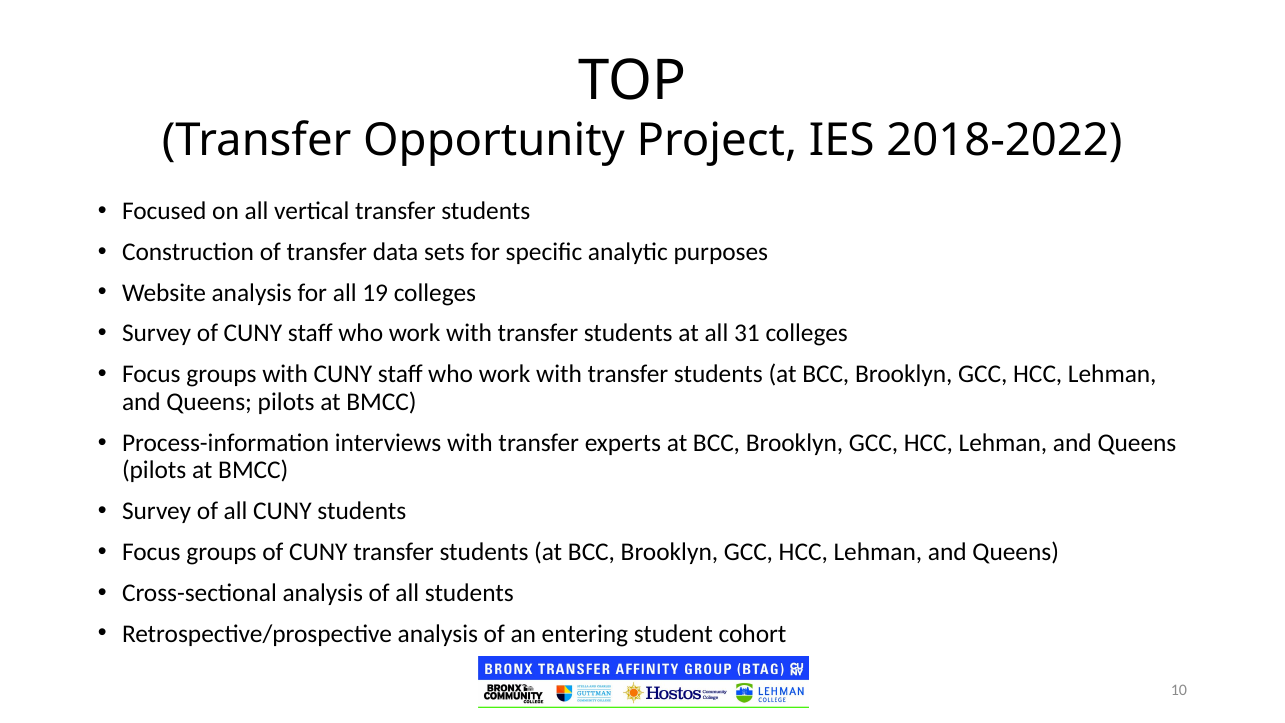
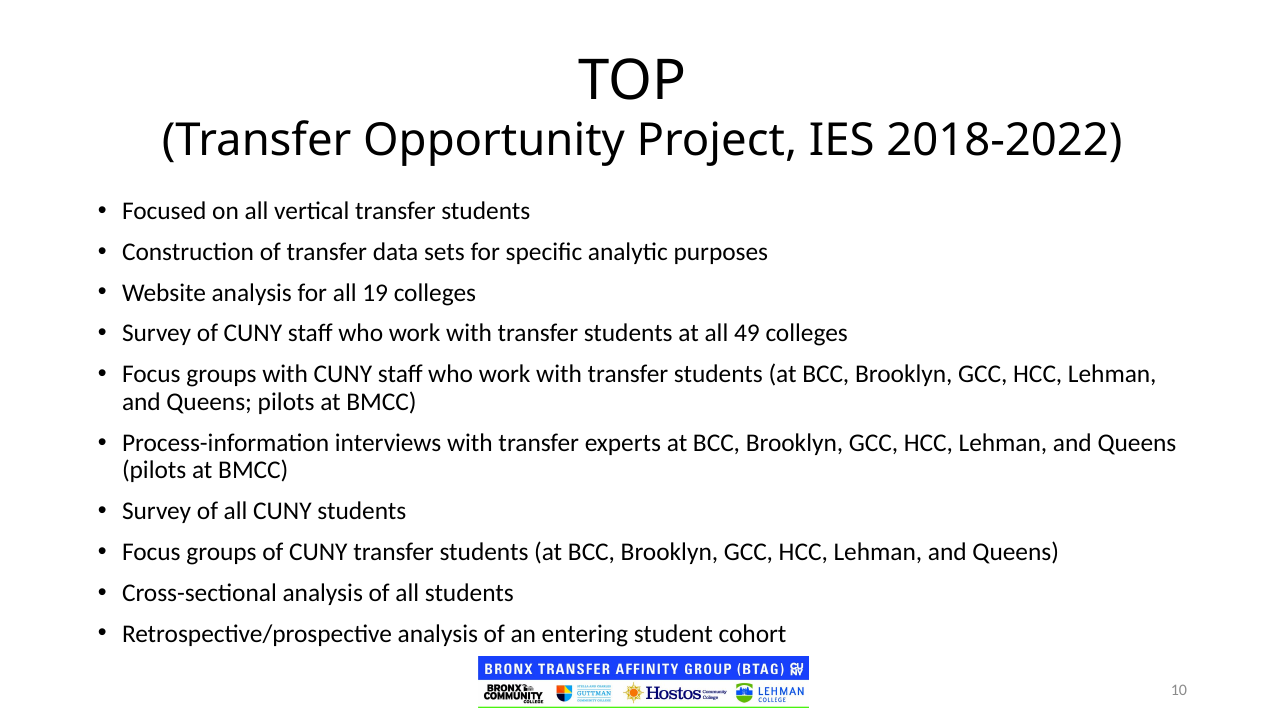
31: 31 -> 49
